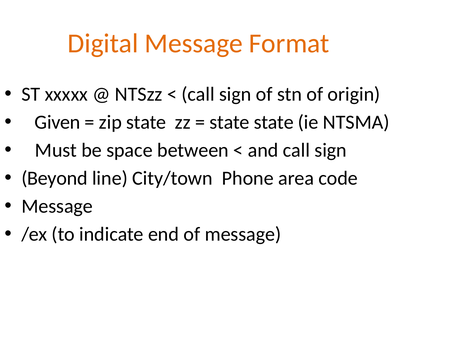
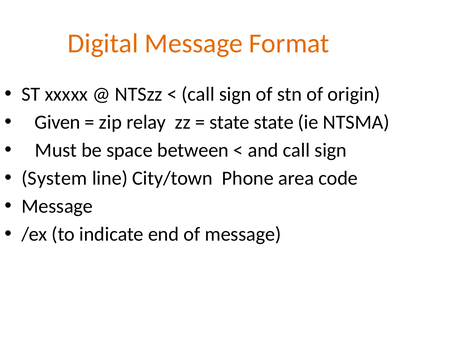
zip state: state -> relay
Beyond: Beyond -> System
